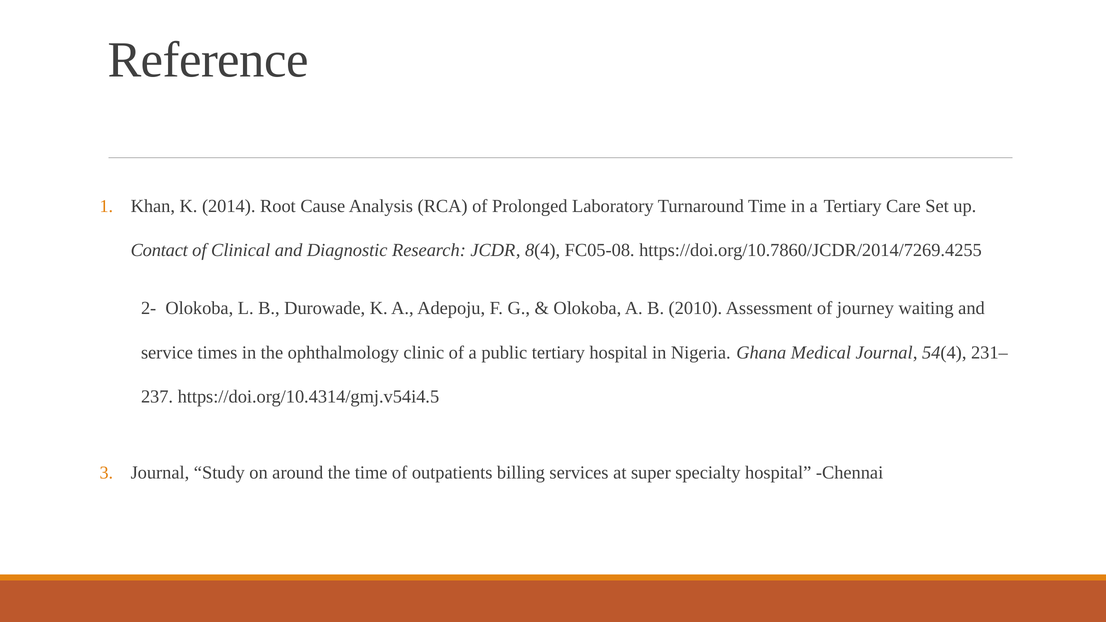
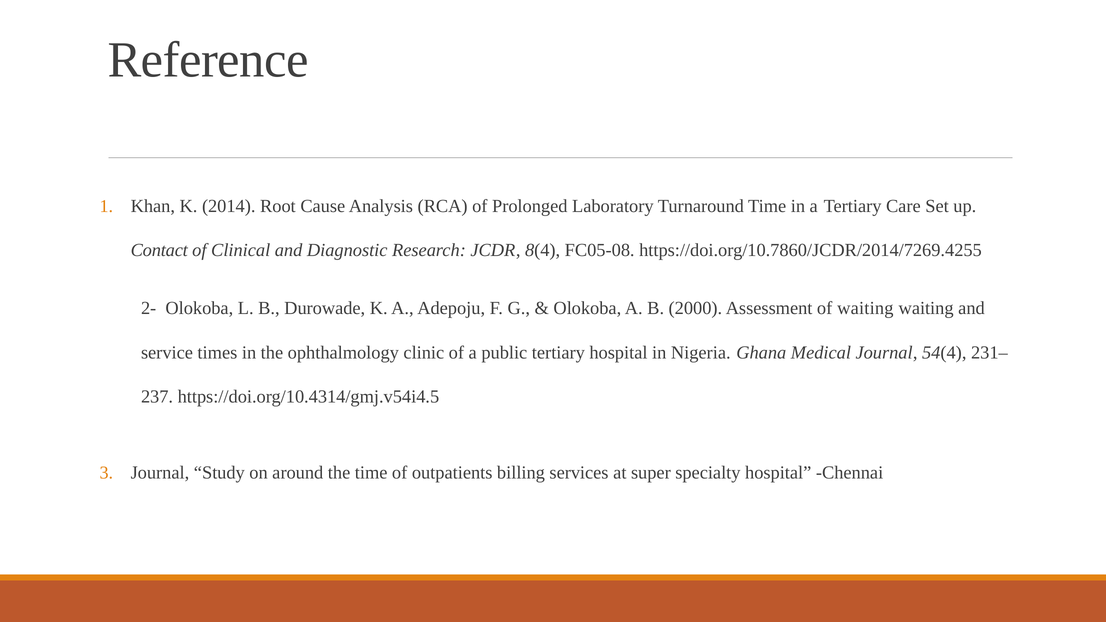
2010: 2010 -> 2000
of journey: journey -> waiting
